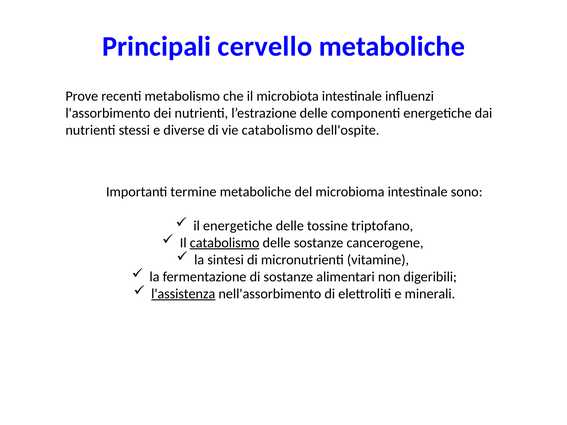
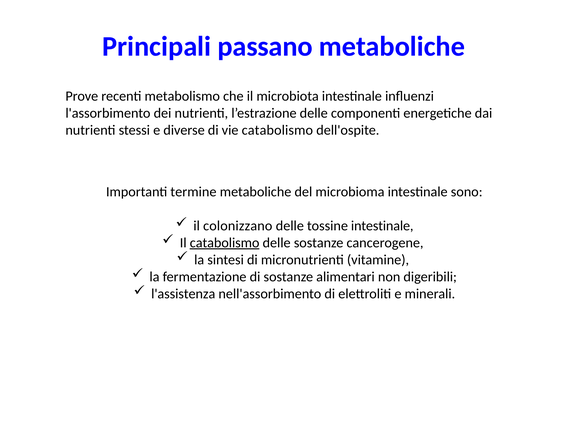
cervello: cervello -> passano
il energetiche: energetiche -> colonizzano
tossine triptofano: triptofano -> intestinale
l'assistenza underline: present -> none
